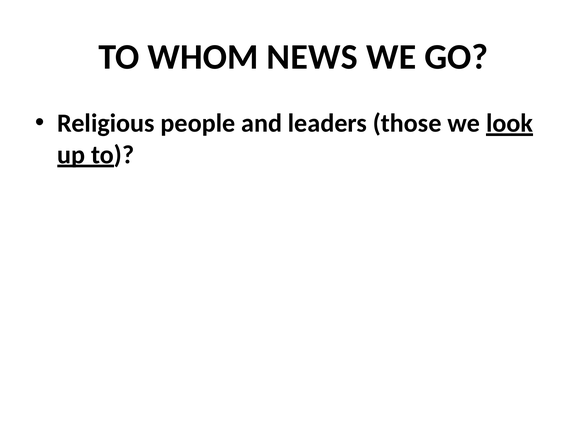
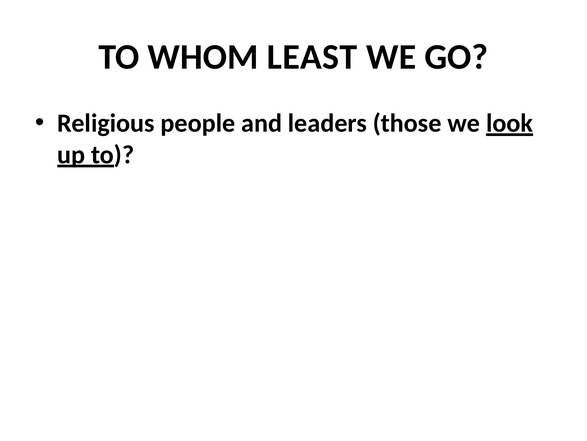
NEWS: NEWS -> LEAST
